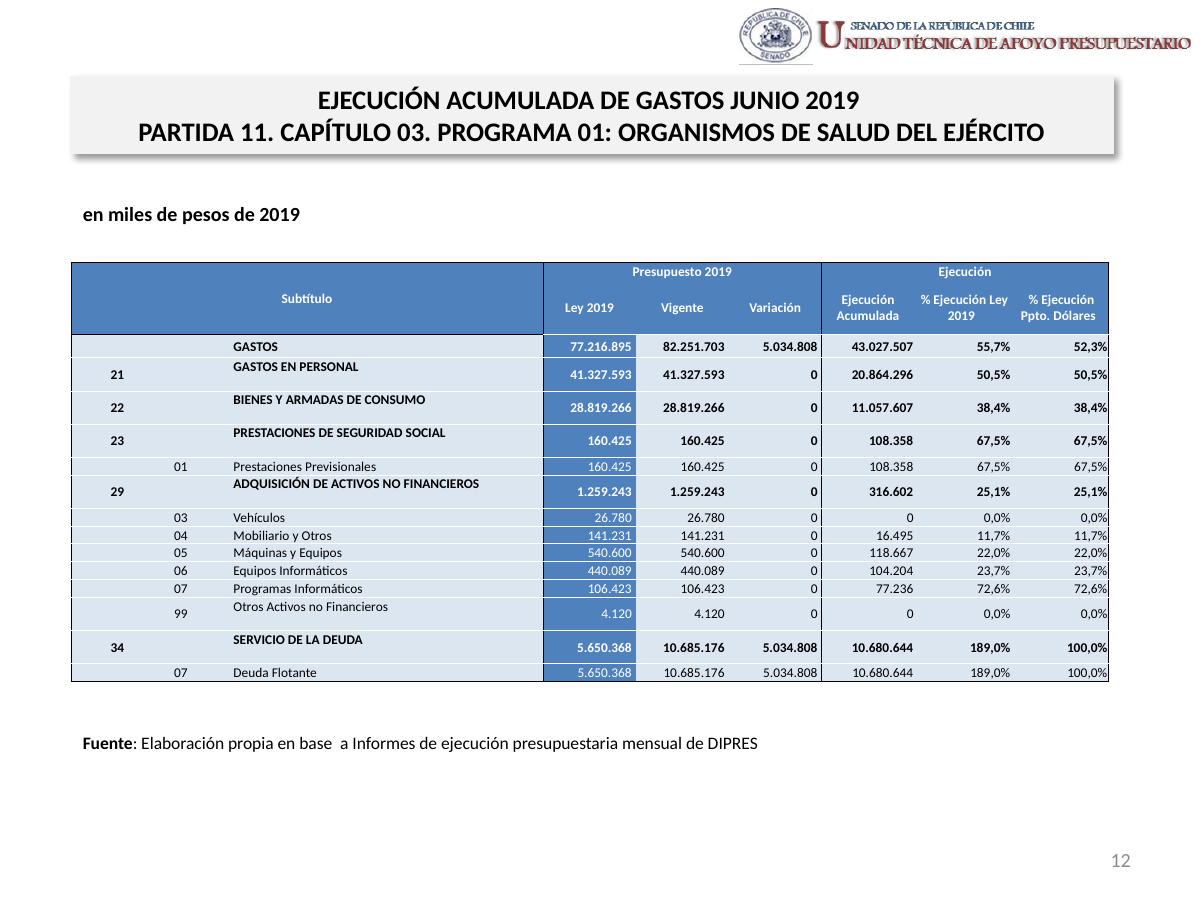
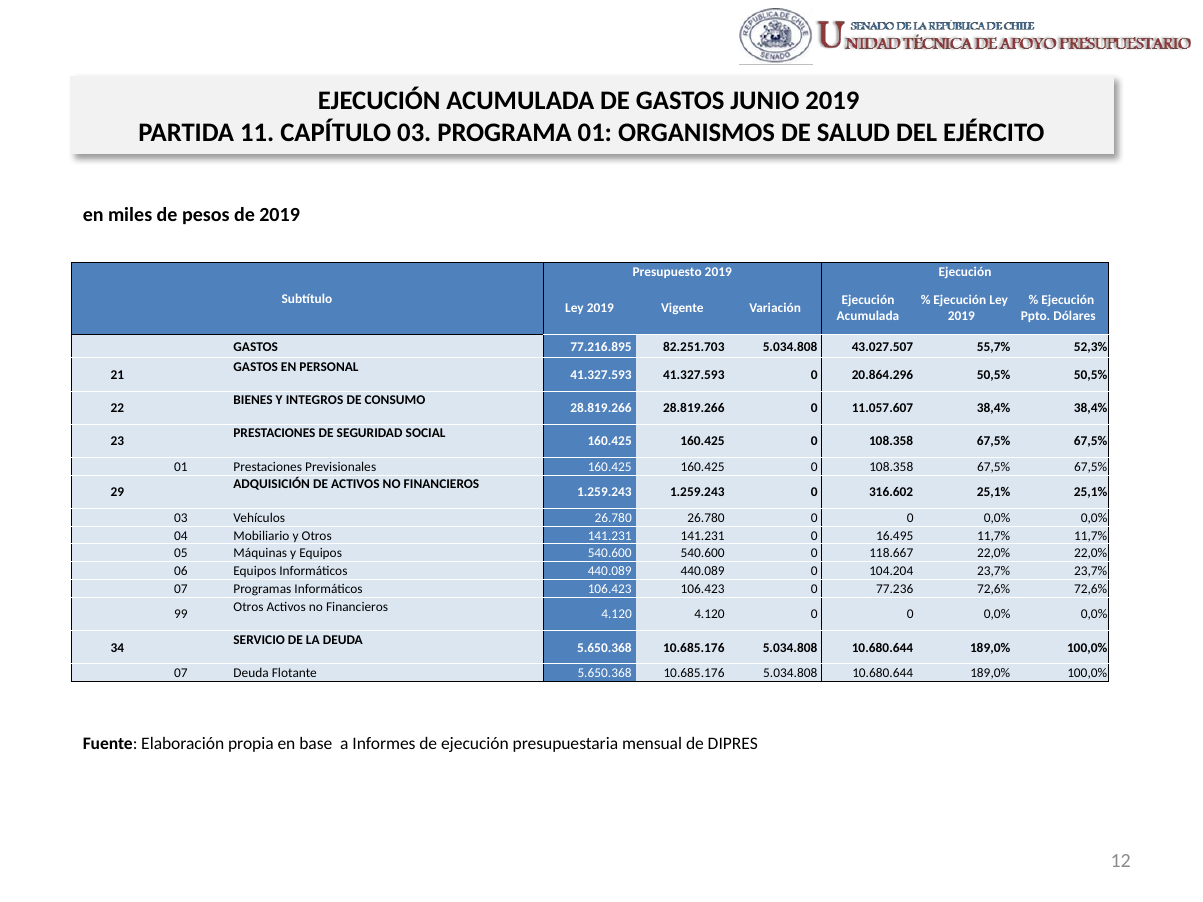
ARMADAS: ARMADAS -> INTEGROS
